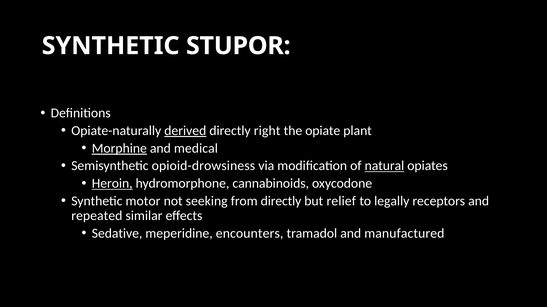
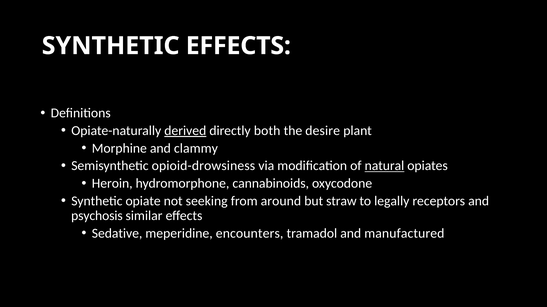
SYNTHETIC STUPOR: STUPOR -> EFFECTS
right: right -> both
opiate: opiate -> desire
Morphine underline: present -> none
medical: medical -> clammy
Heroin underline: present -> none
motor: motor -> opiate
from directly: directly -> around
relief: relief -> straw
repeated: repeated -> psychosis
